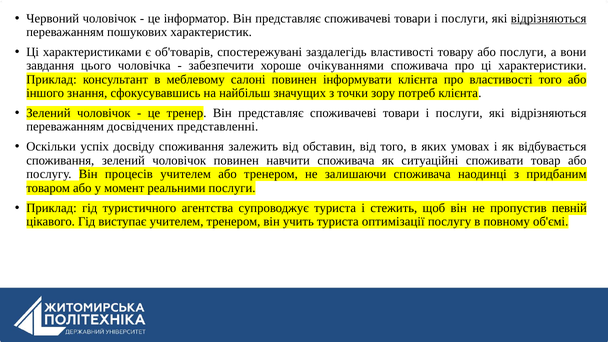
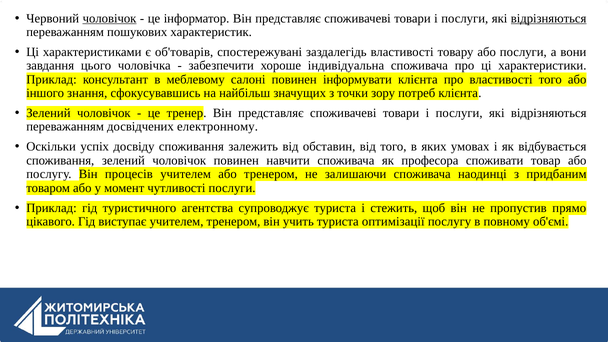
чоловічок at (110, 18) underline: none -> present
очікуваннями: очікуваннями -> індивідуальна
представленні: представленні -> електронному
ситуаційні: ситуаційні -> професора
реальними: реальними -> чутливості
певній: певній -> прямо
